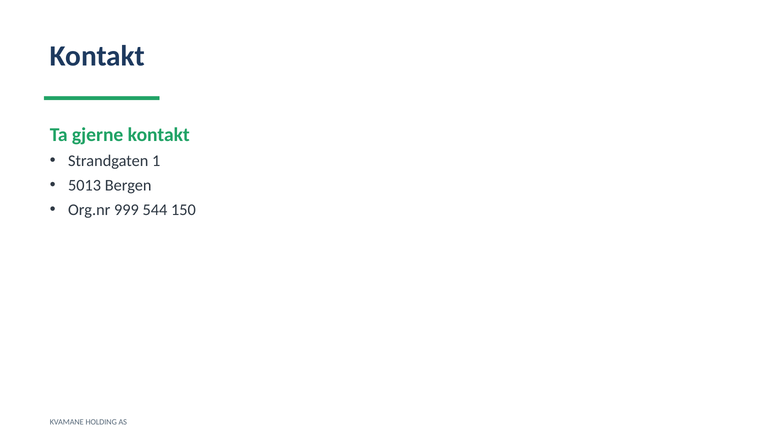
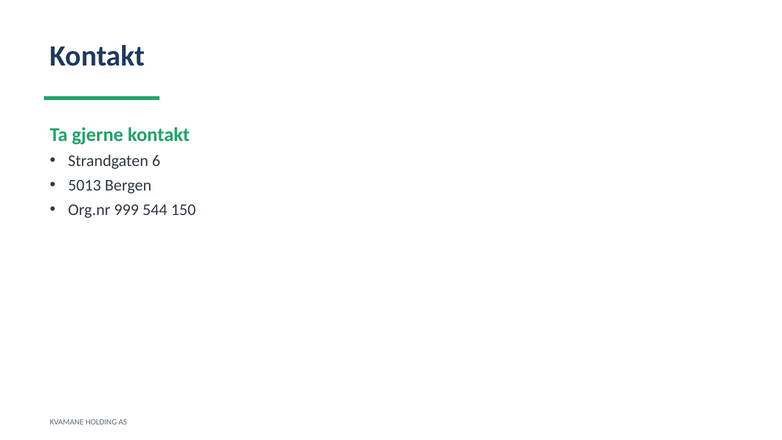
1: 1 -> 6
